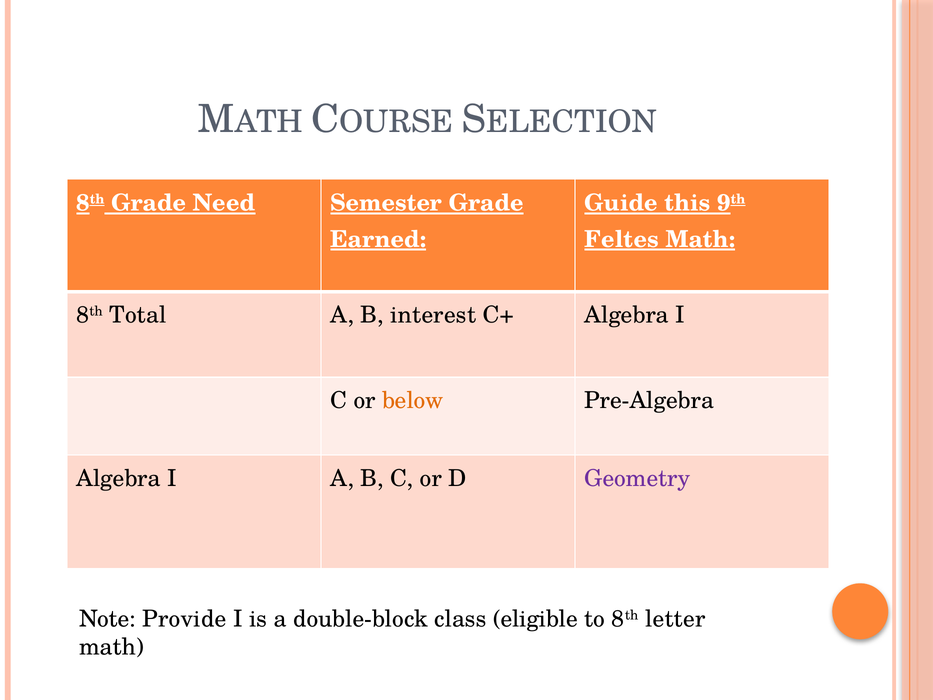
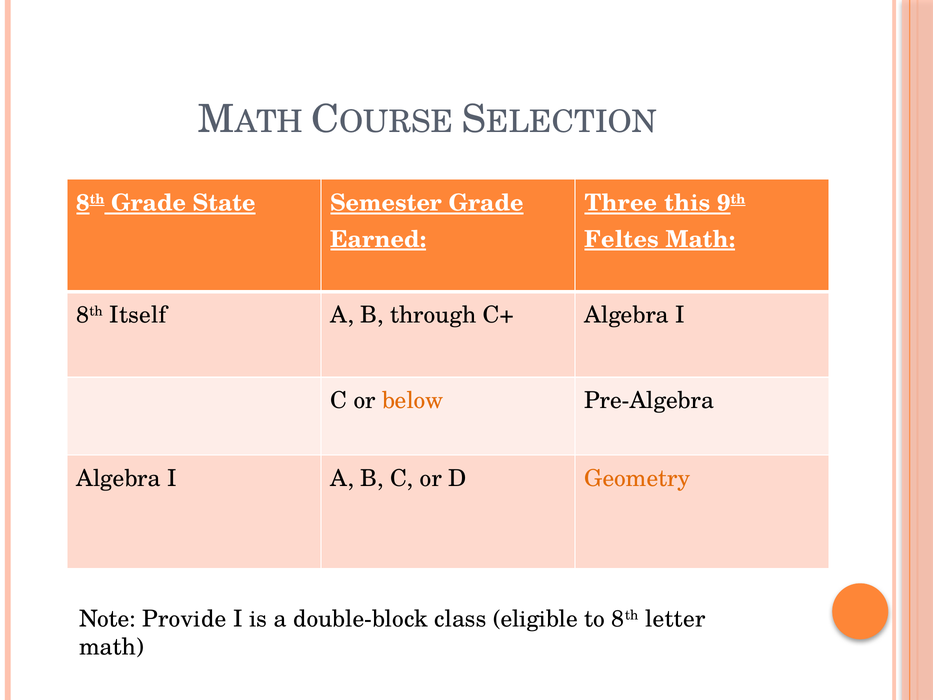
Need: Need -> State
Guide: Guide -> Three
Total: Total -> Itself
interest: interest -> through
Geometry colour: purple -> orange
